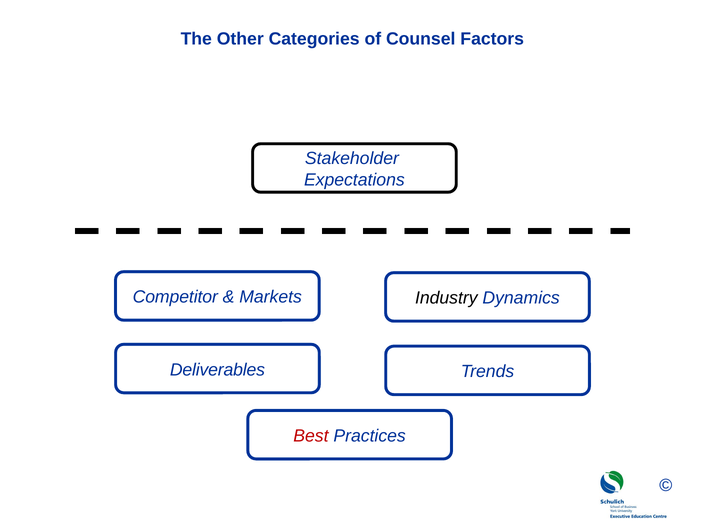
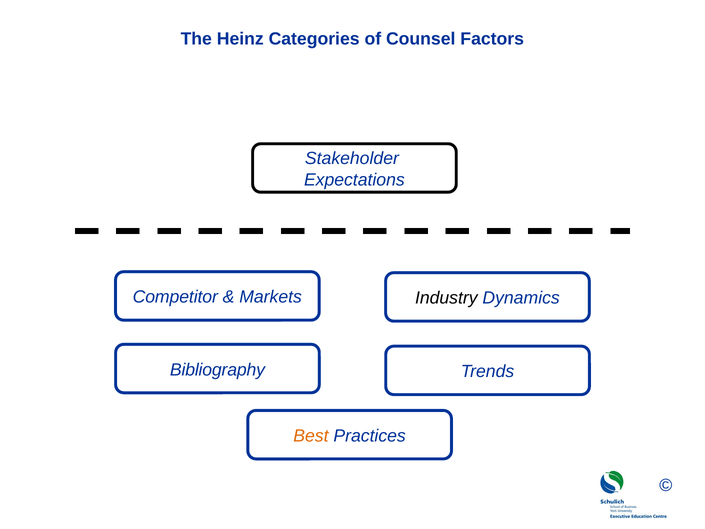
Other: Other -> Heinz
Deliverables: Deliverables -> Bibliography
Best colour: red -> orange
